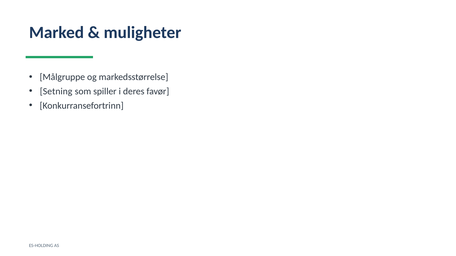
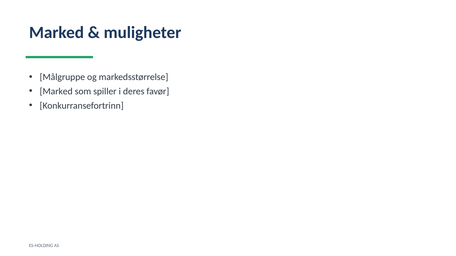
Setning at (56, 91): Setning -> Marked
